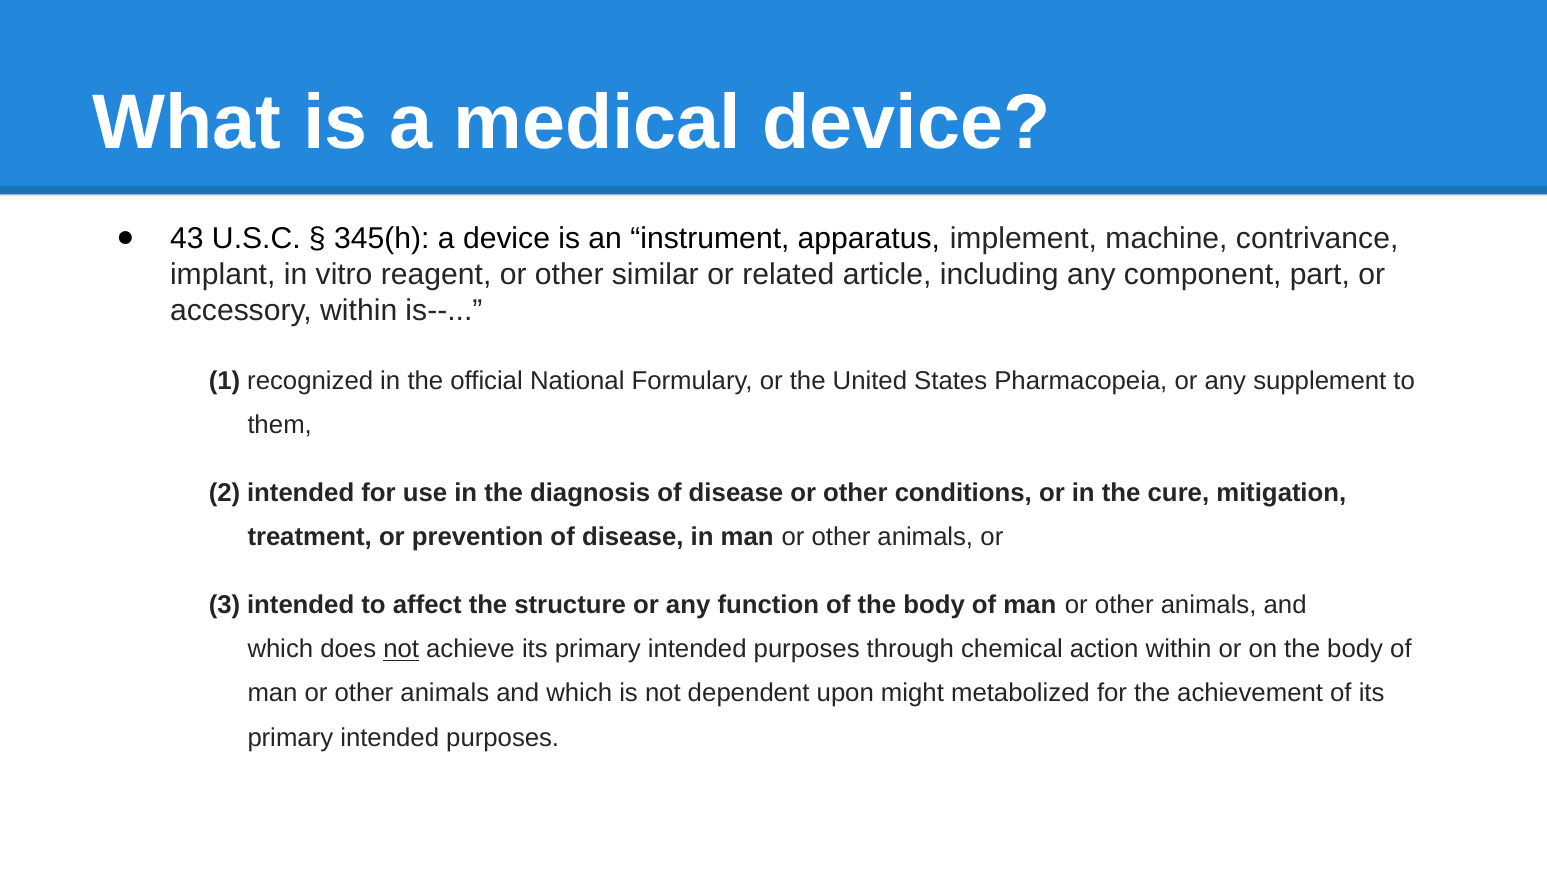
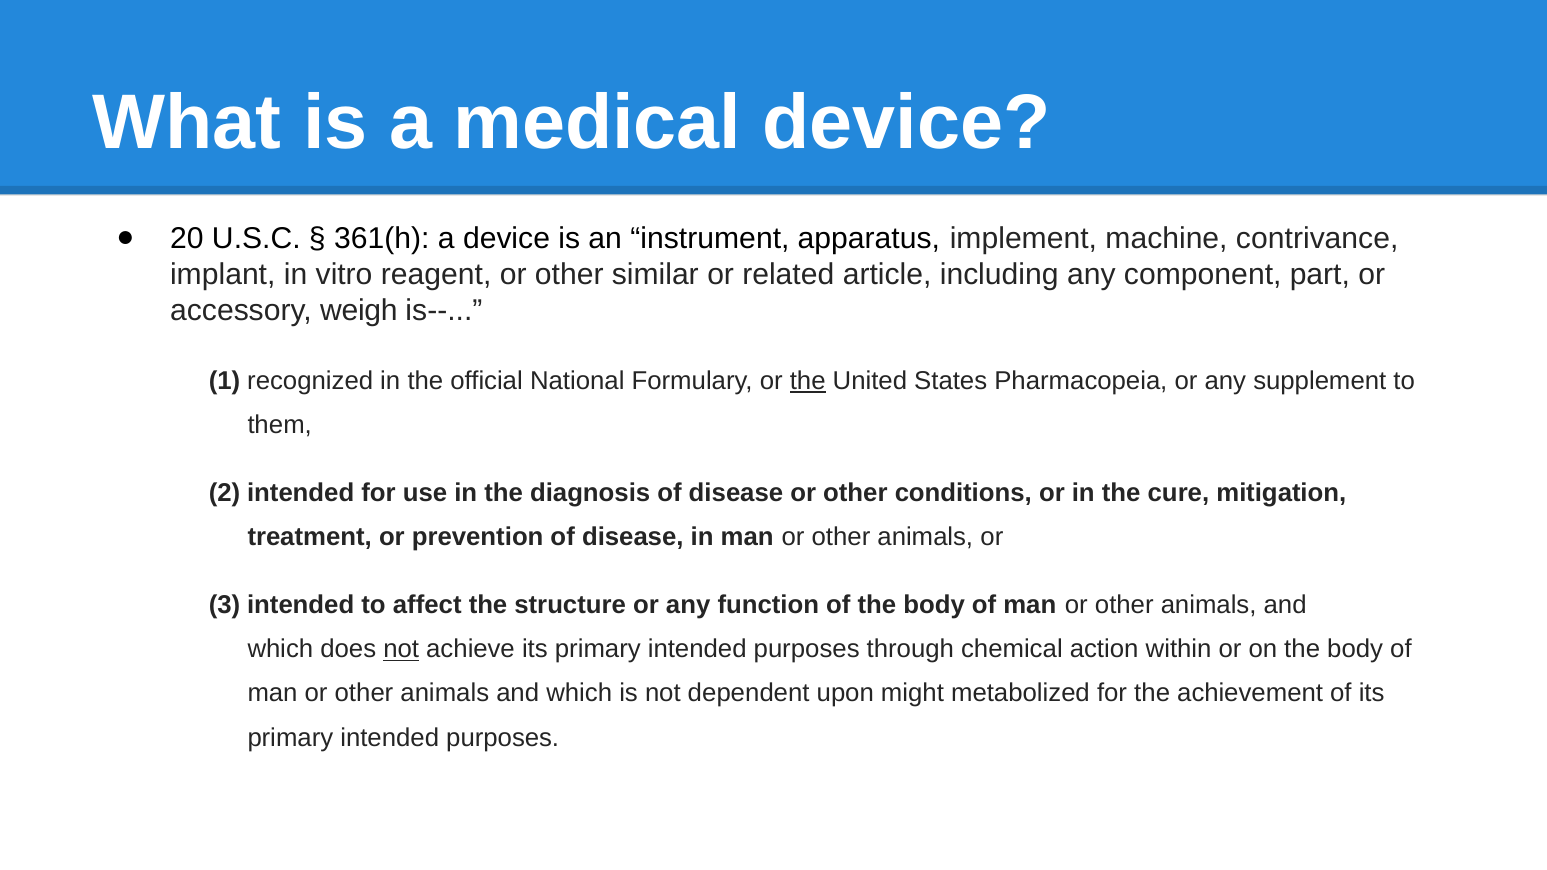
43: 43 -> 20
345(h: 345(h -> 361(h
accessory within: within -> weigh
the at (808, 381) underline: none -> present
